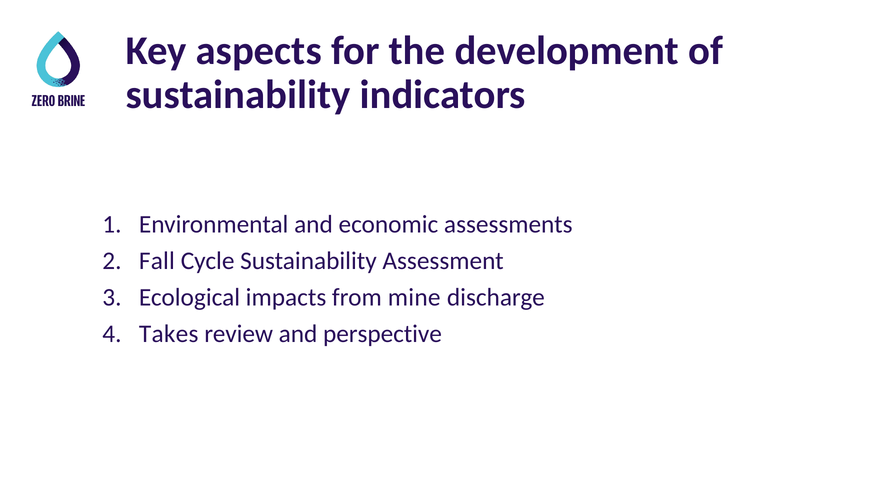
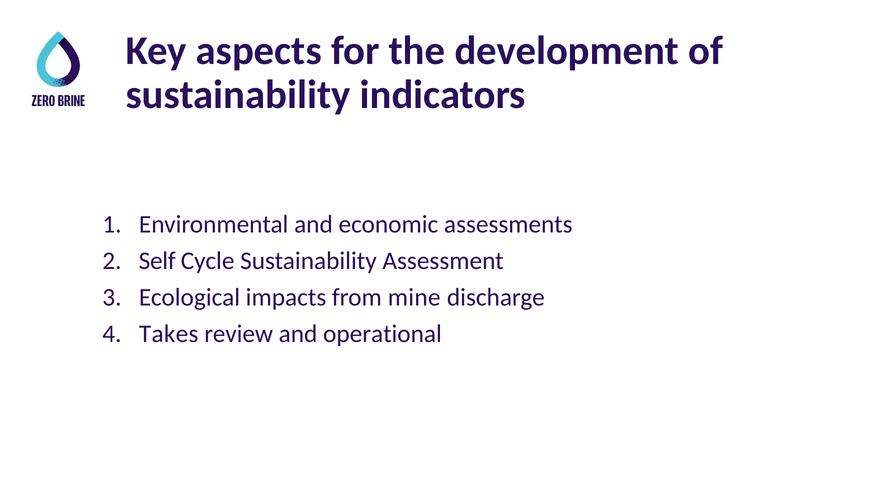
Fall: Fall -> Self
perspective: perspective -> operational
